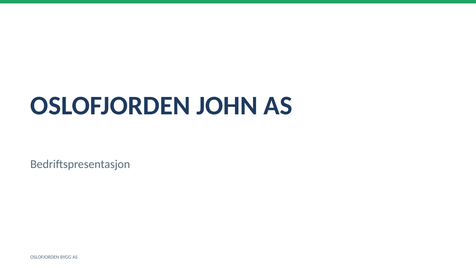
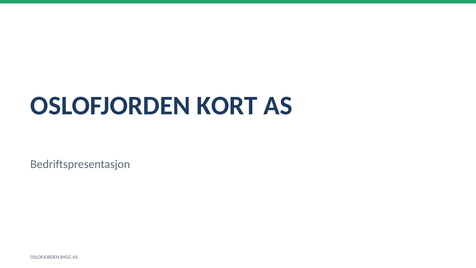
JOHN: JOHN -> KORT
